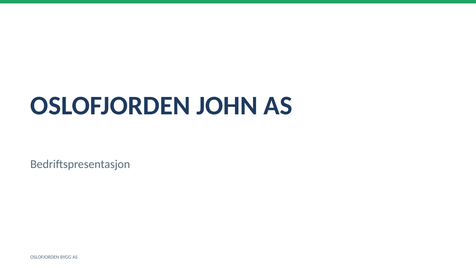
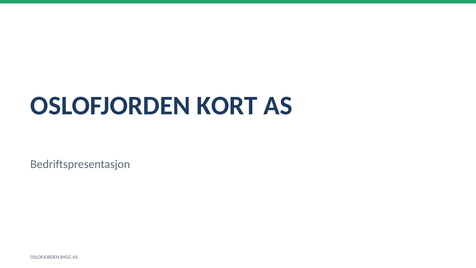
JOHN: JOHN -> KORT
